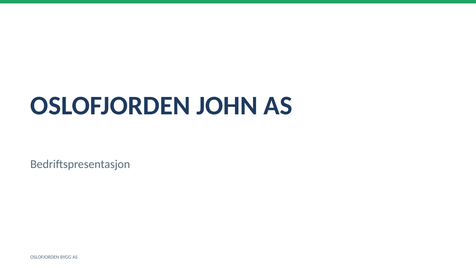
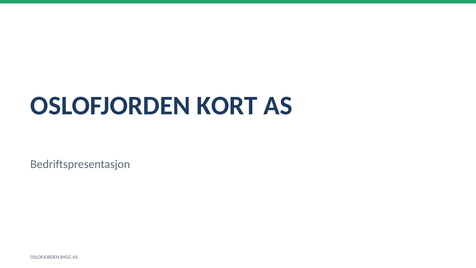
JOHN: JOHN -> KORT
